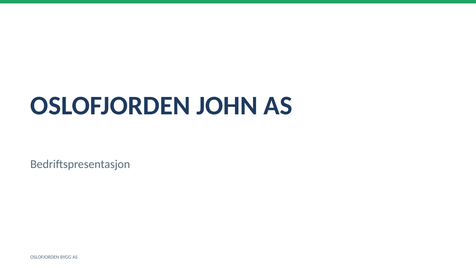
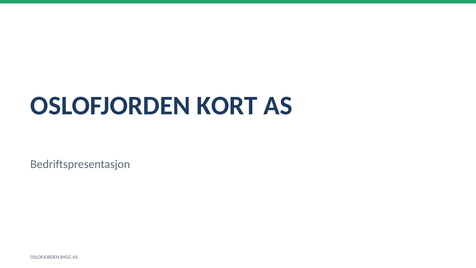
JOHN: JOHN -> KORT
